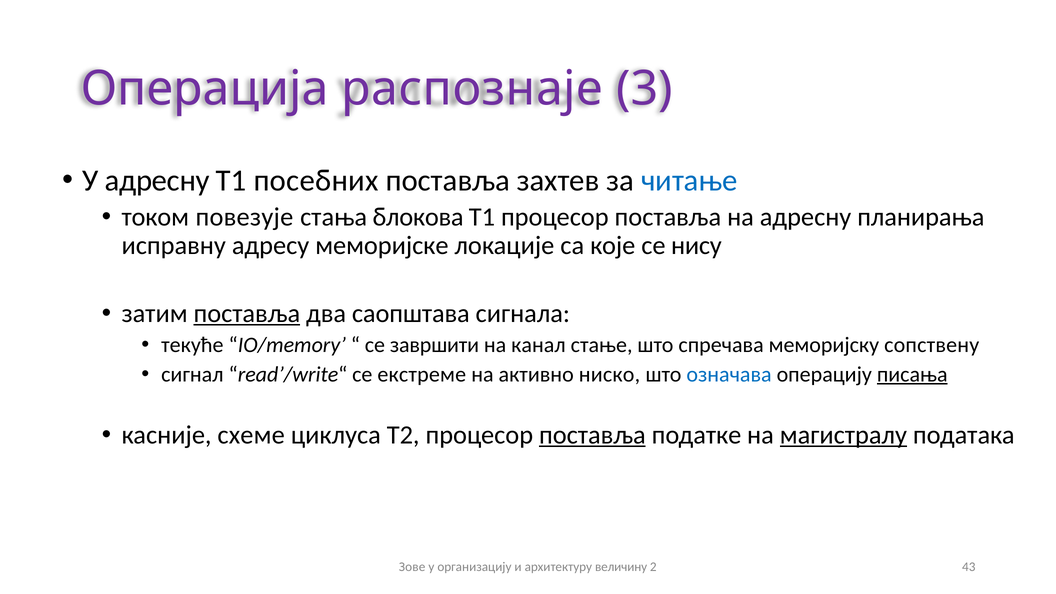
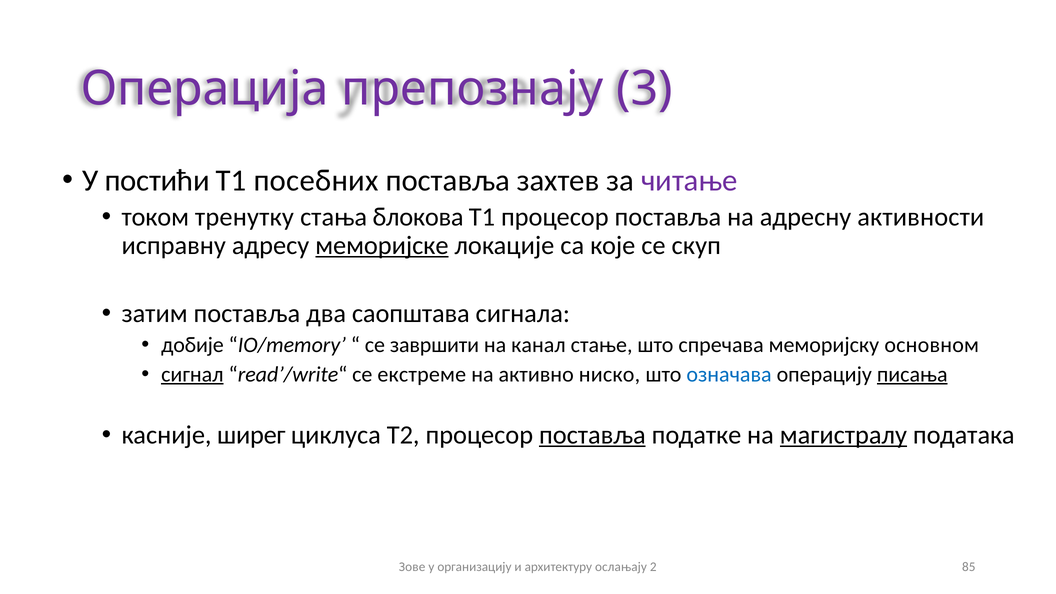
распознаје: распознаје -> препознају
У адресну: адресну -> постићи
читање colour: blue -> purple
повезује: повезује -> тренутку
планирања: планирања -> активности
меморијске underline: none -> present
нису: нису -> скуп
поставља at (247, 313) underline: present -> none
текуће: текуће -> добије
сопствену: сопствену -> основном
сигнал underline: none -> present
схеме: схеме -> ширег
величину: величину -> ослањају
43: 43 -> 85
